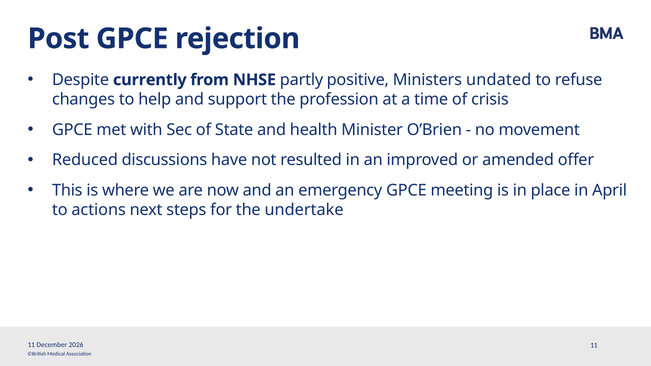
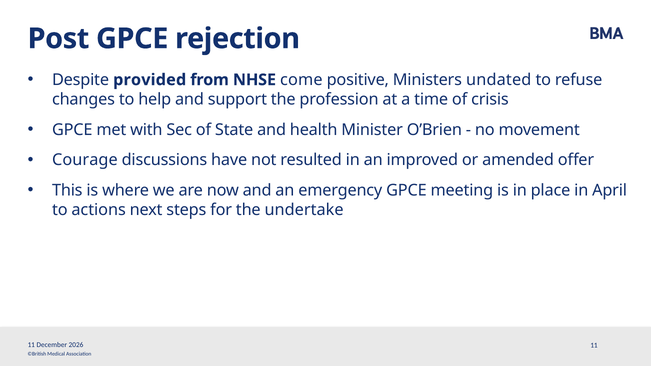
currently: currently -> provided
partly: partly -> come
Reduced: Reduced -> Courage
